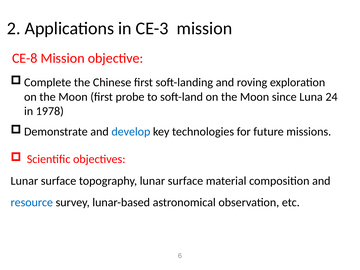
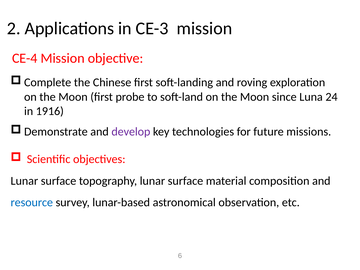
CE-8: CE-8 -> CE-4
1978: 1978 -> 1916
develop colour: blue -> purple
